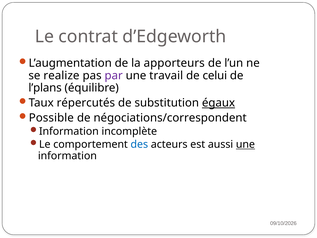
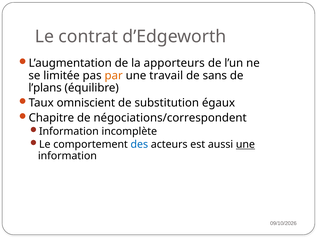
realize: realize -> limitée
par colour: purple -> orange
celui: celui -> sans
répercutés: répercutés -> omniscient
égaux underline: present -> none
Possible: Possible -> Chapitre
